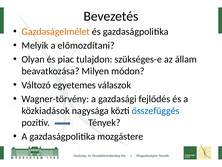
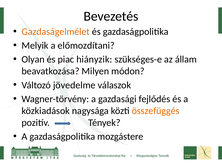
tulajdon: tulajdon -> hiányzik
egyetemes: egyetemes -> jövedelme
összefüggés colour: blue -> orange
